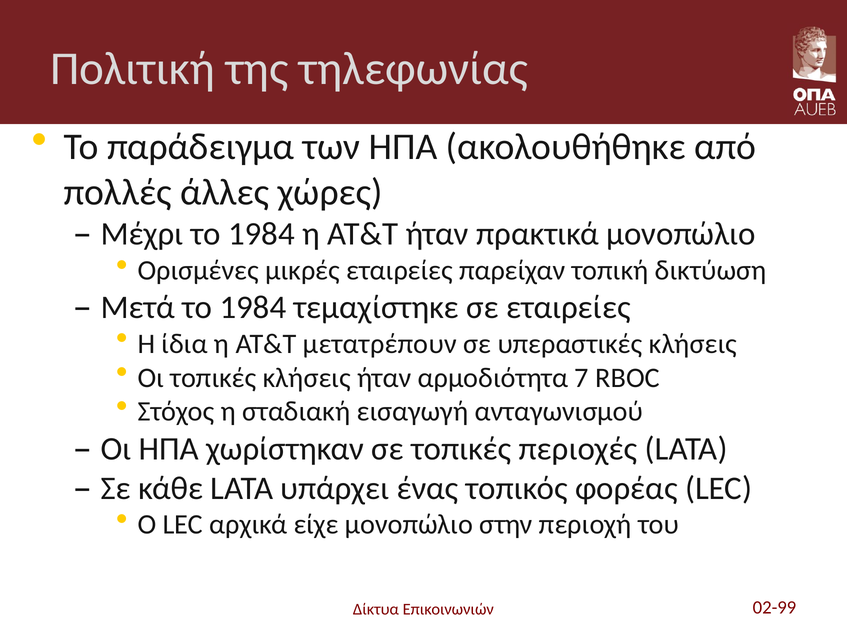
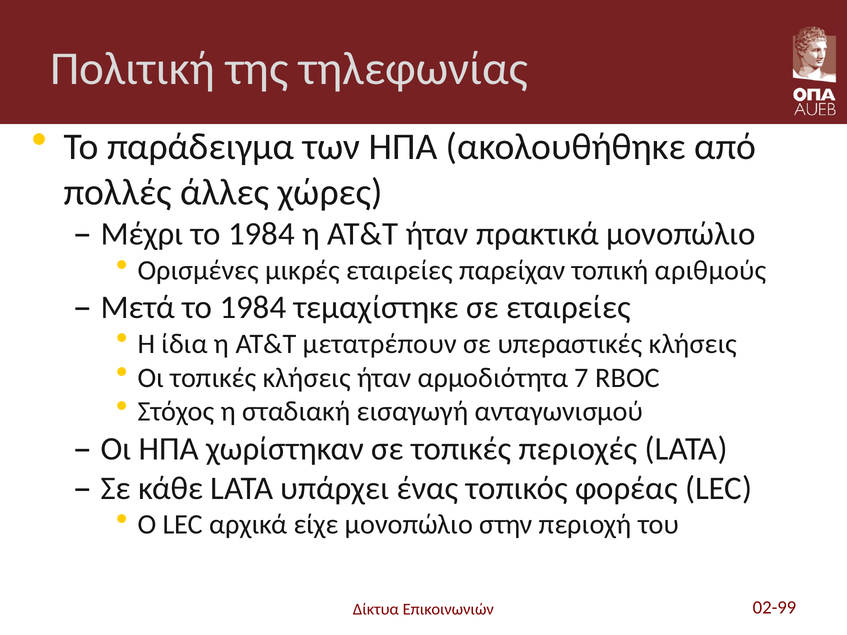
δικτύωση: δικτύωση -> αριθμούς
